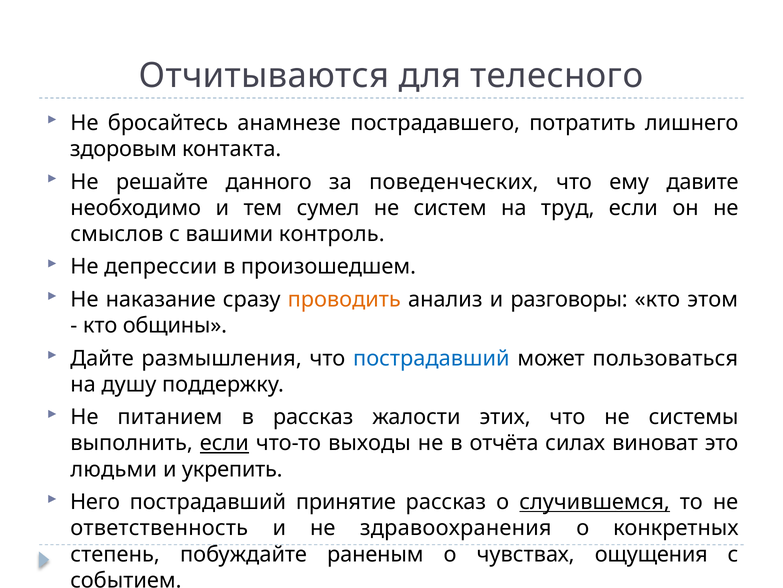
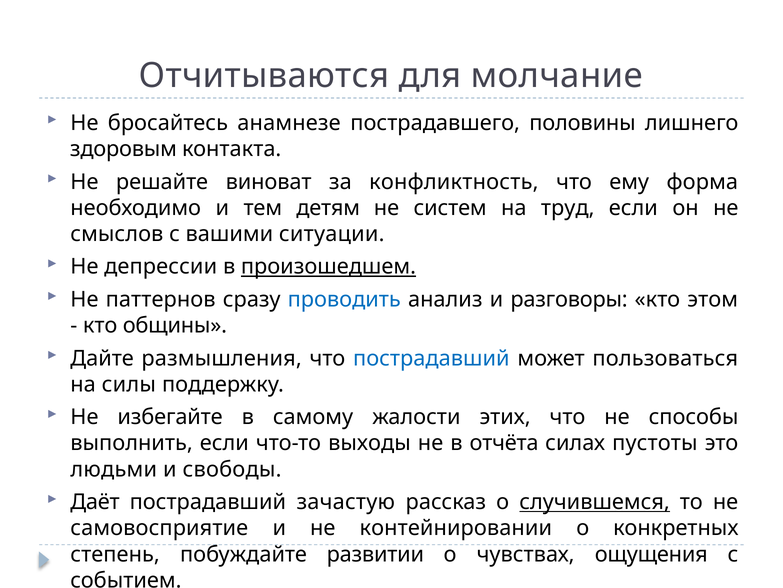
телесного: телесного -> молчание
потратить: потратить -> половины
данного: данного -> виноват
поведенческих: поведенческих -> конфликтность
давите: давите -> форма
сумел: сумел -> детям
контроль: контроль -> ситуации
произошедшем underline: none -> present
наказание: наказание -> паттернов
проводить colour: orange -> blue
душу: душу -> силы
питанием: питанием -> избегайте
в рассказ: рассказ -> самому
системы: системы -> способы
если at (224, 443) underline: present -> none
виноват: виноват -> пустоты
укрепить: укрепить -> свободы
Него: Него -> Даёт
принятие: принятие -> зачастую
ответственность: ответственность -> самовосприятие
здравоохранения: здравоохранения -> контейнировании
раненым: раненым -> развитии
